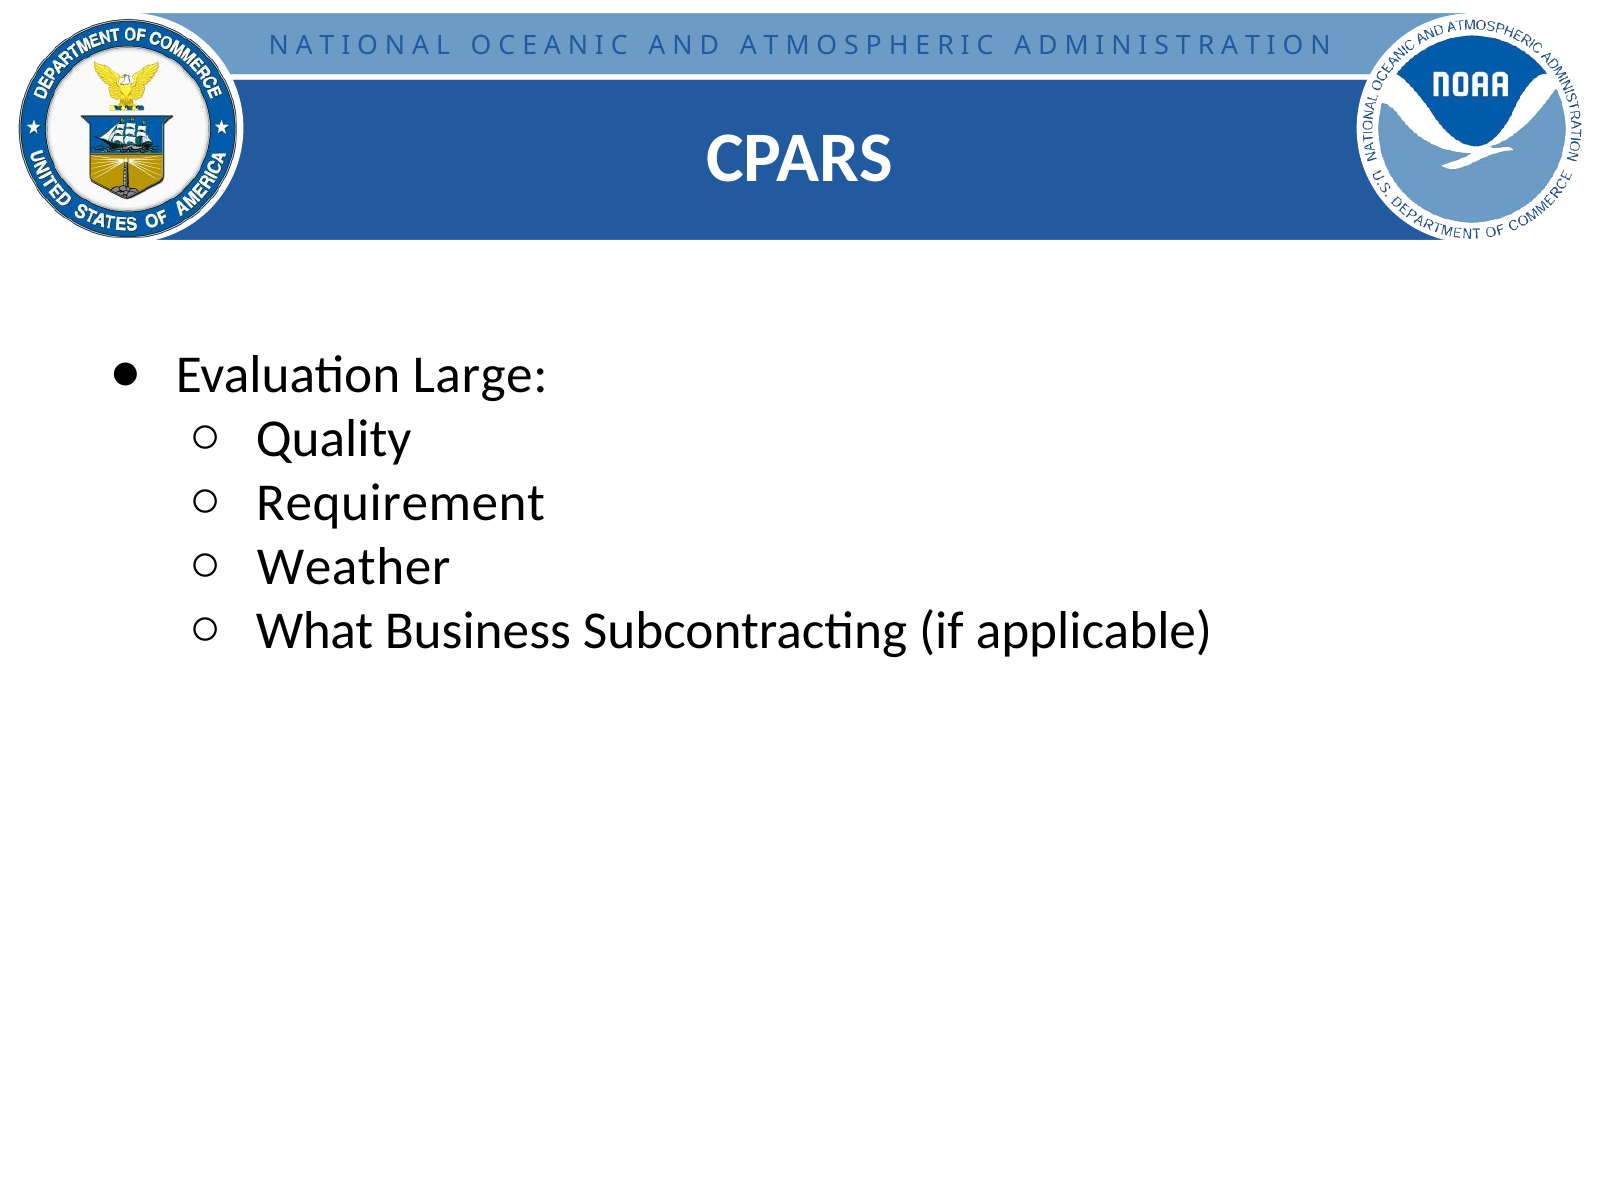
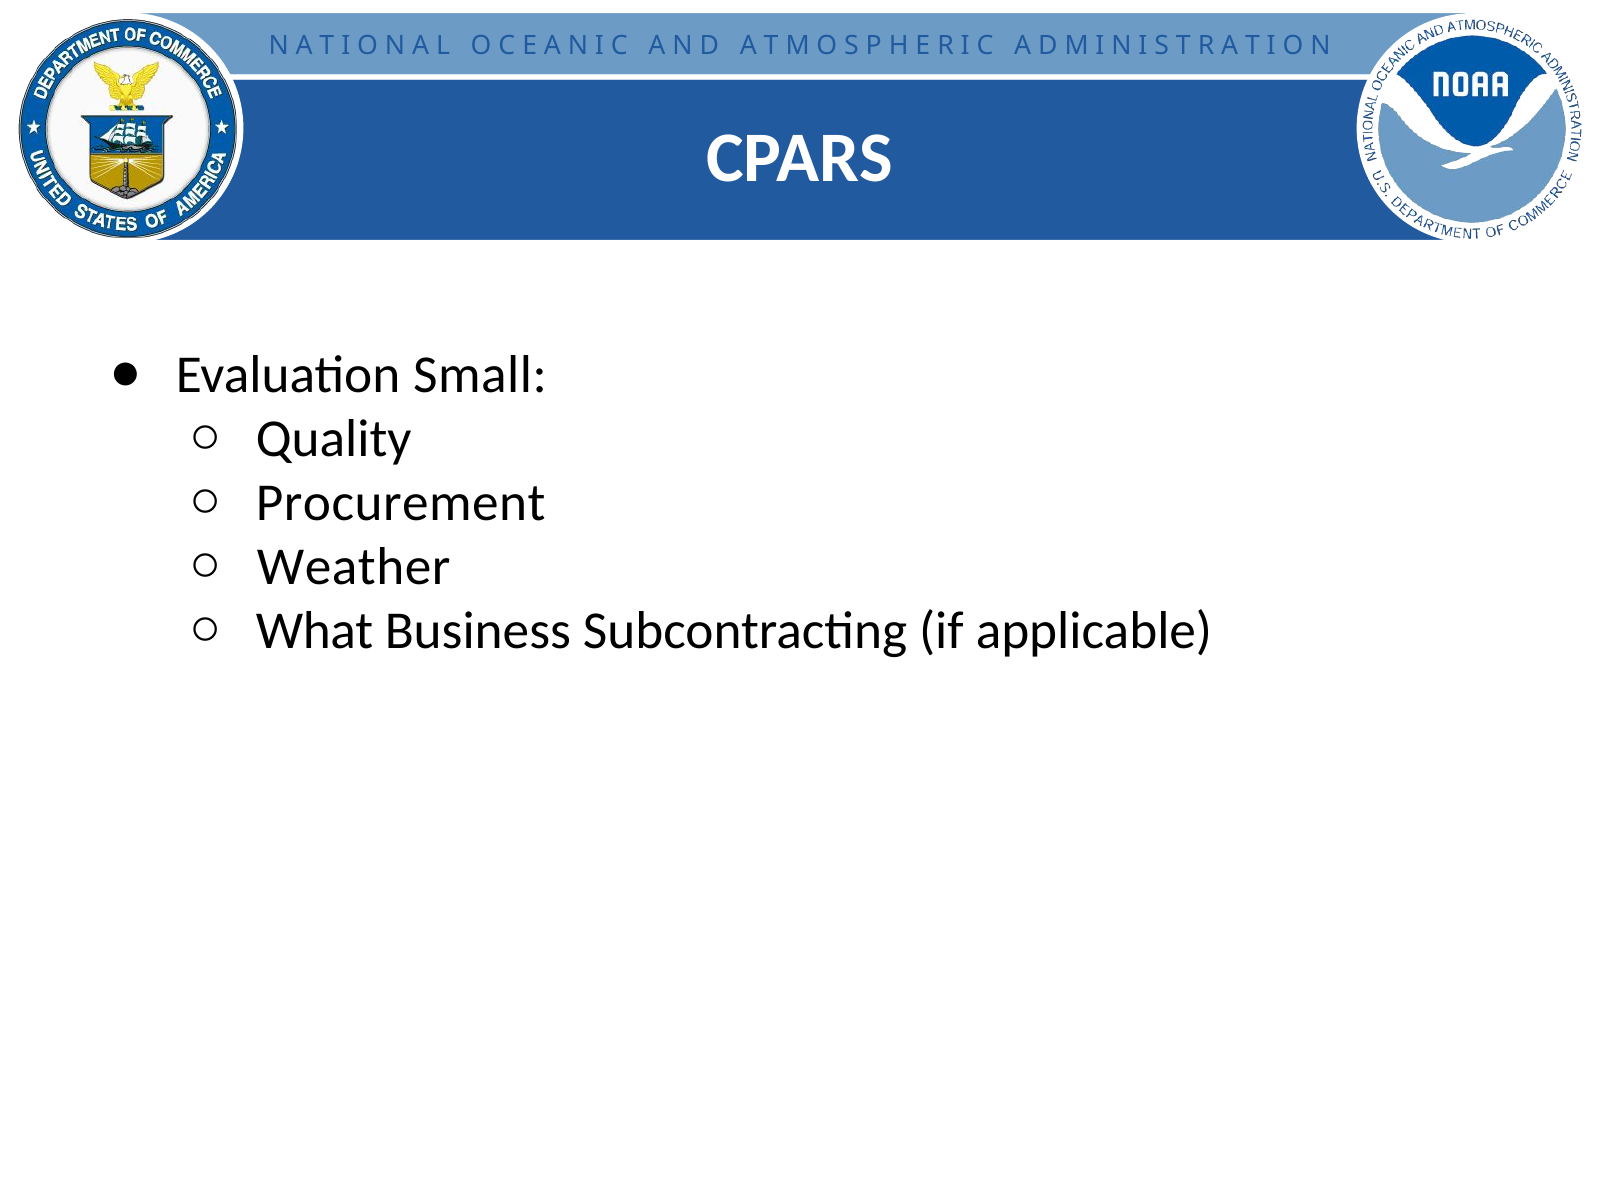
Large: Large -> Small
Requirement: Requirement -> Procurement
